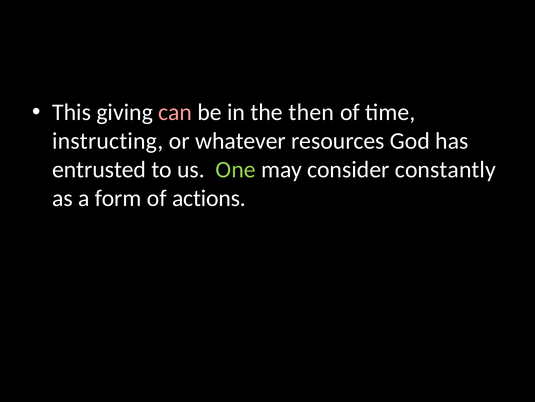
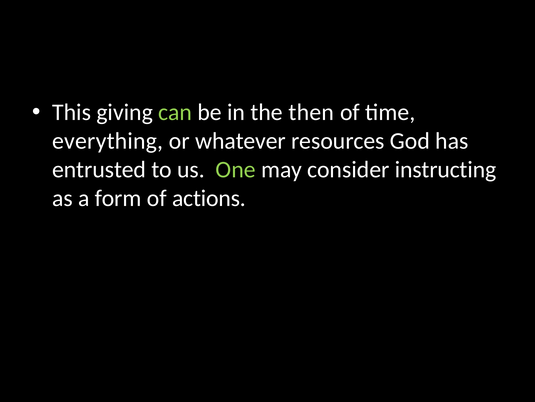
can colour: pink -> light green
instructing: instructing -> everything
constantly: constantly -> instructing
